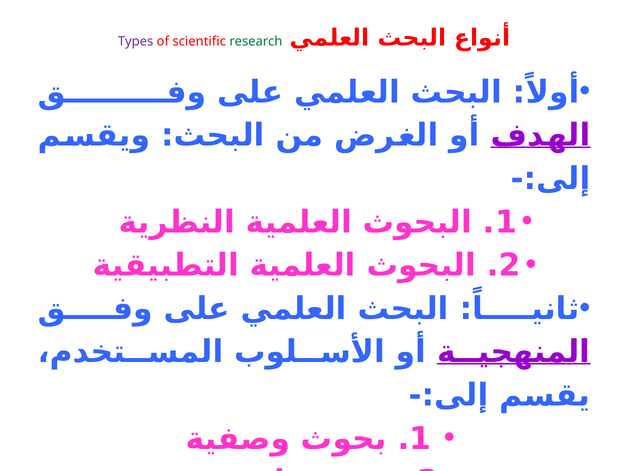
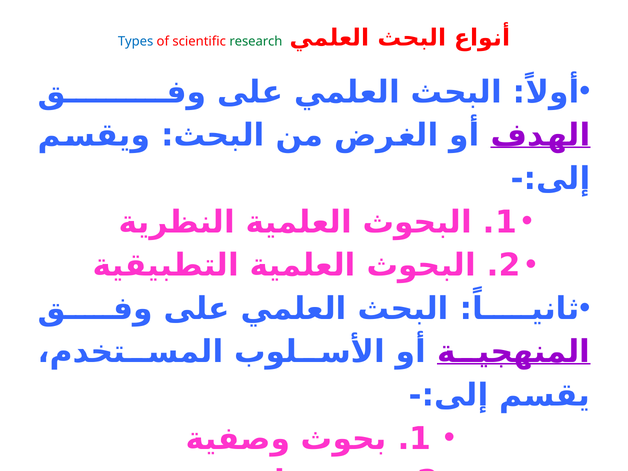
Types colour: purple -> blue
